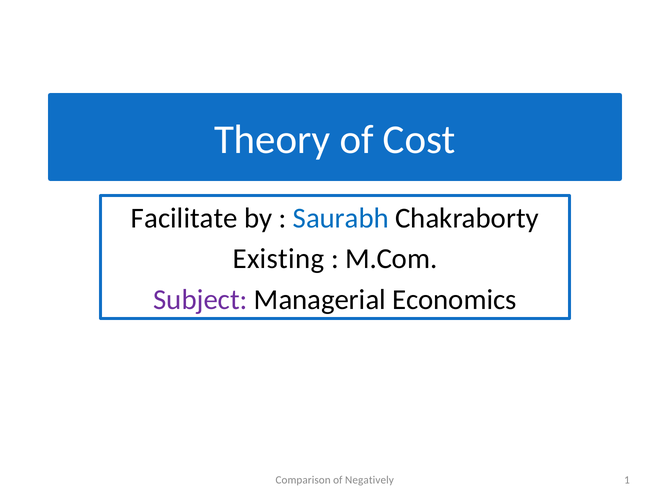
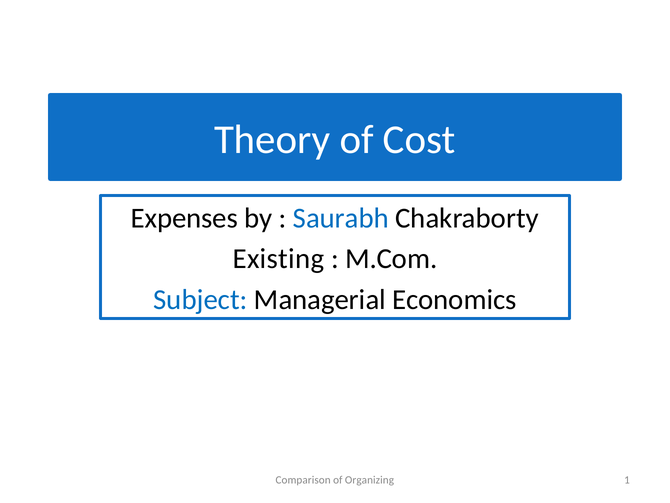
Facilitate: Facilitate -> Expenses
Subject colour: purple -> blue
Negatively: Negatively -> Organizing
